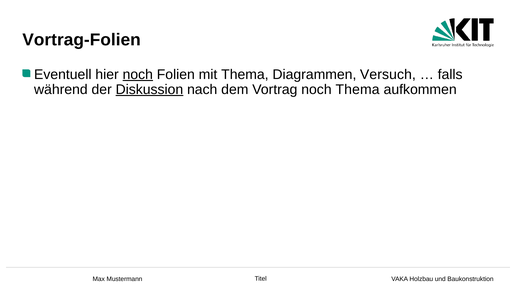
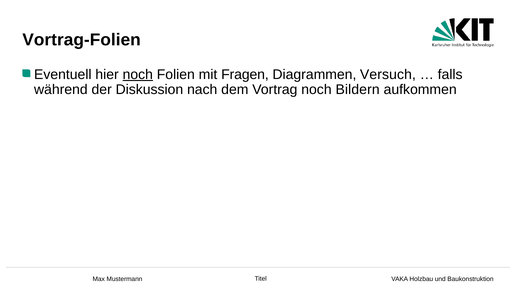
mit Thema: Thema -> Fragen
Diskussion underline: present -> none
noch Thema: Thema -> Bildern
